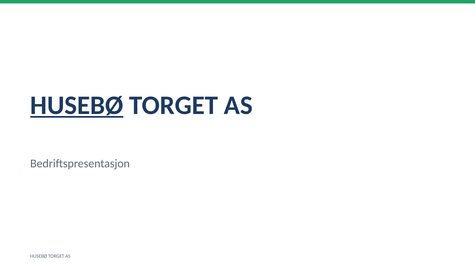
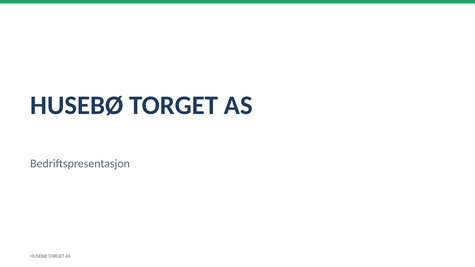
HUSEBØ at (77, 105) underline: present -> none
